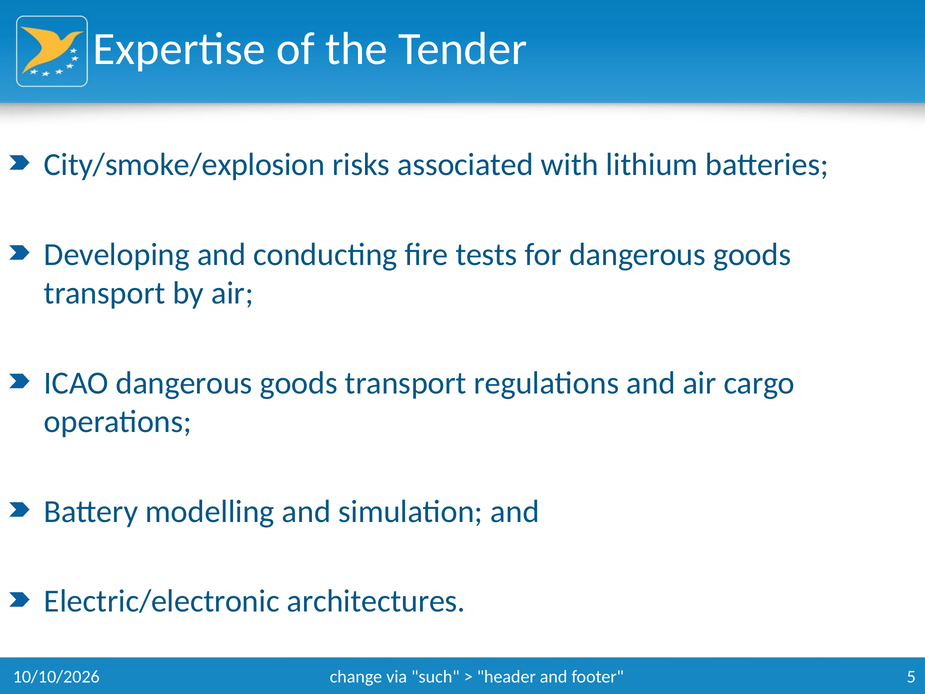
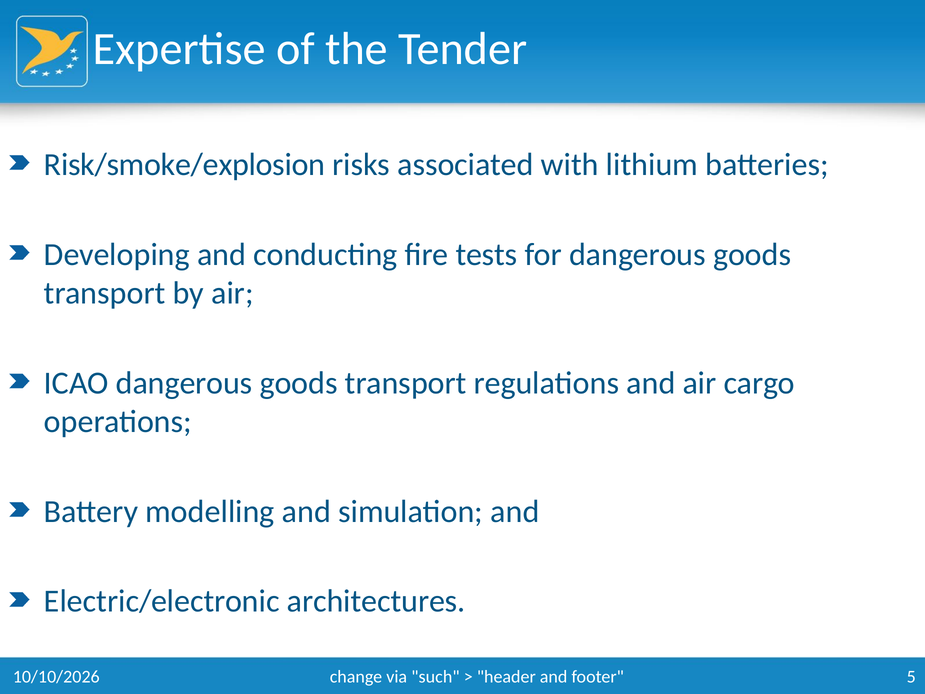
City/smoke/explosion: City/smoke/explosion -> Risk/smoke/explosion
